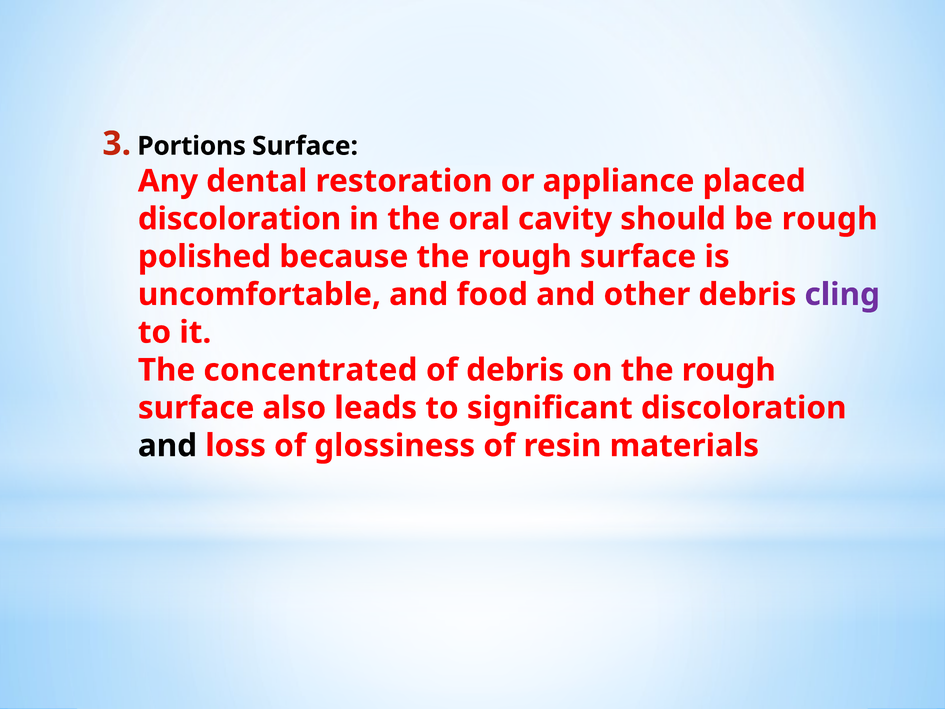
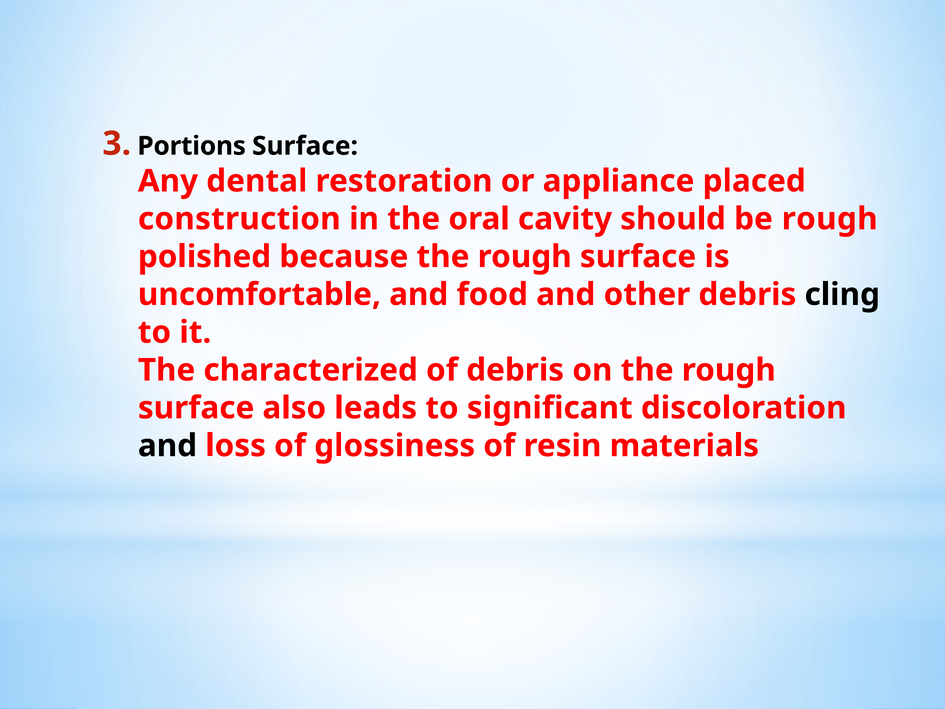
discoloration at (240, 219): discoloration -> construction
cling colour: purple -> black
concentrated: concentrated -> characterized
